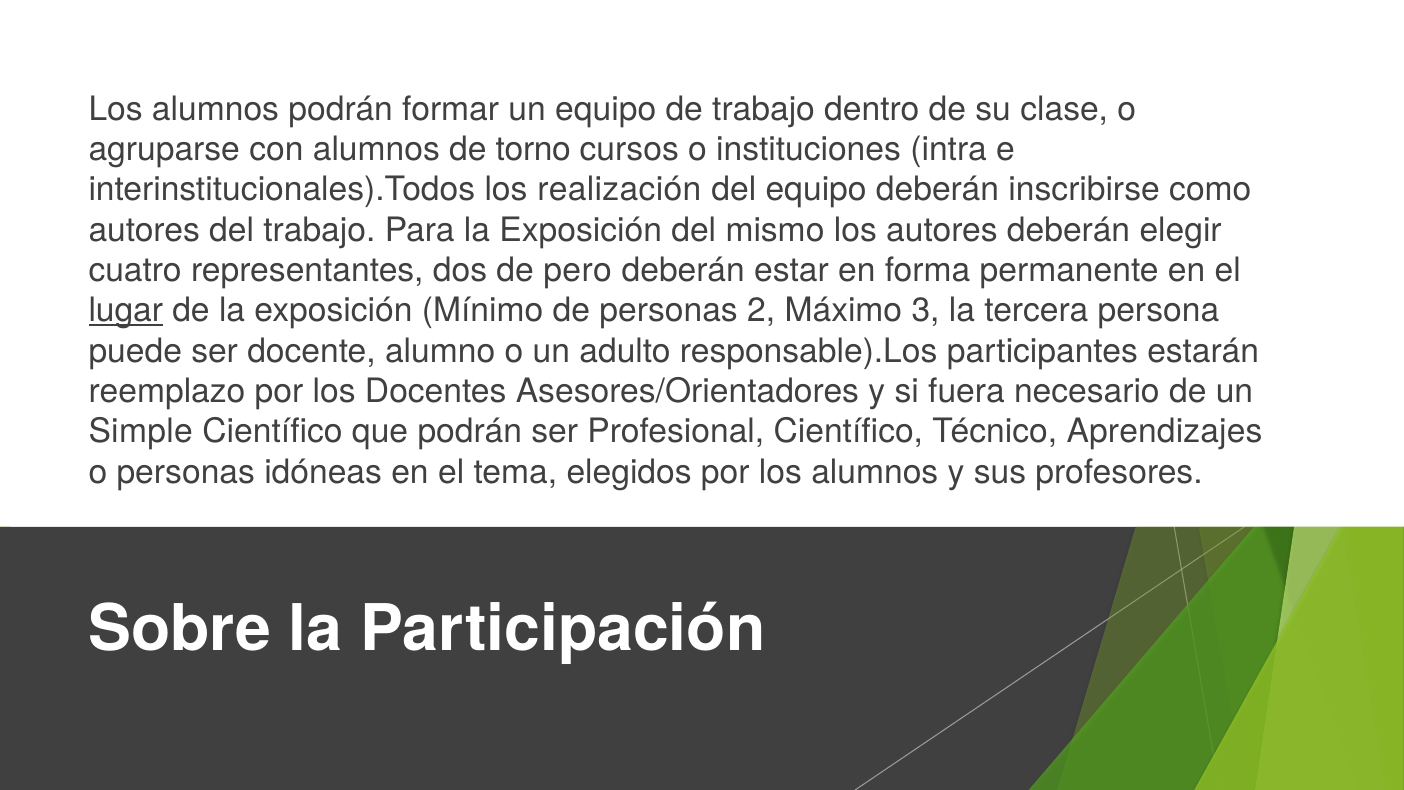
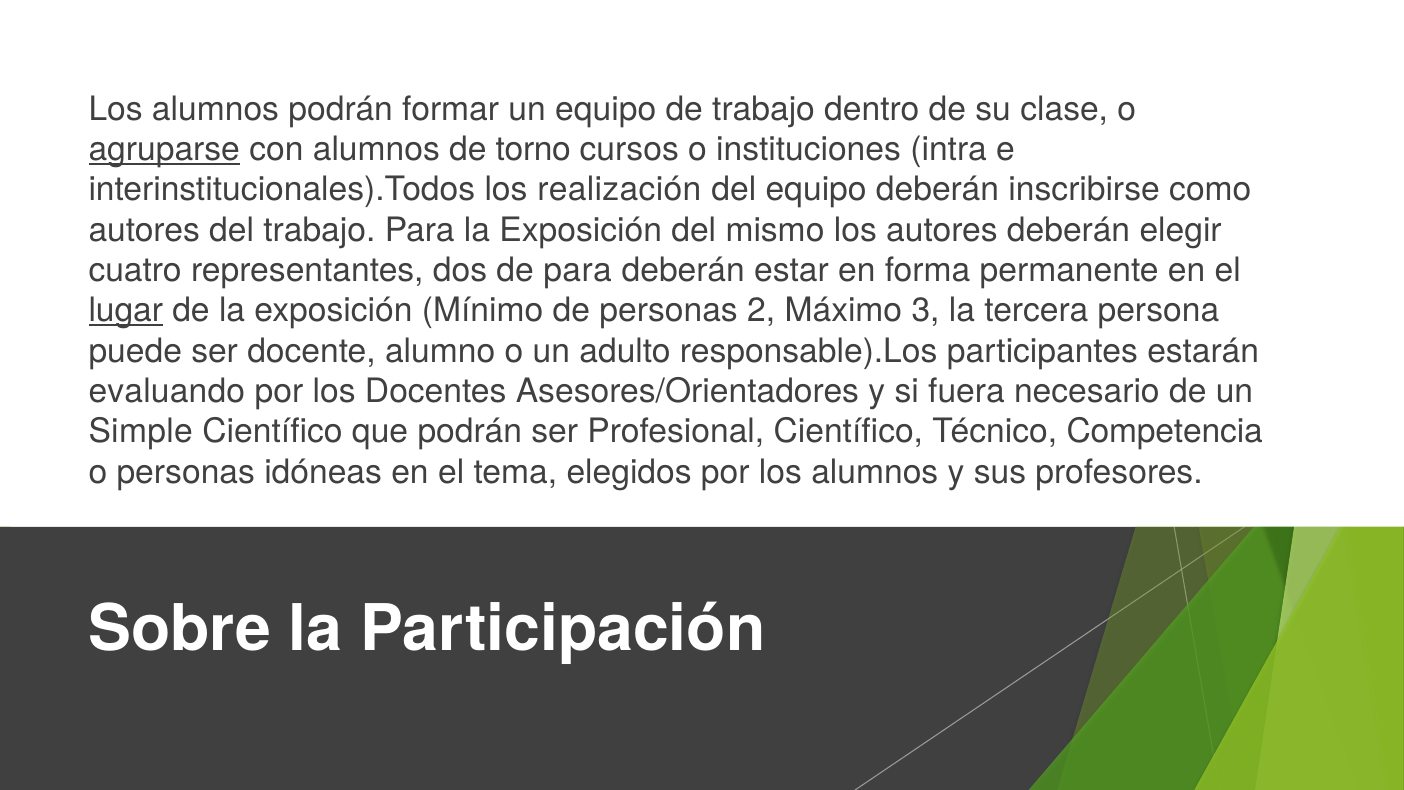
agruparse underline: none -> present
de pero: pero -> para
reemplazo: reemplazo -> evaluando
Aprendizajes: Aprendizajes -> Competencia
